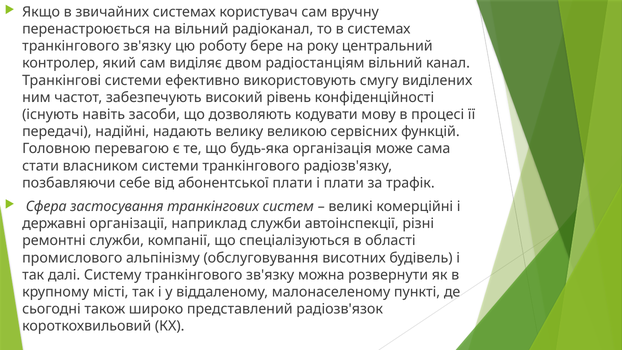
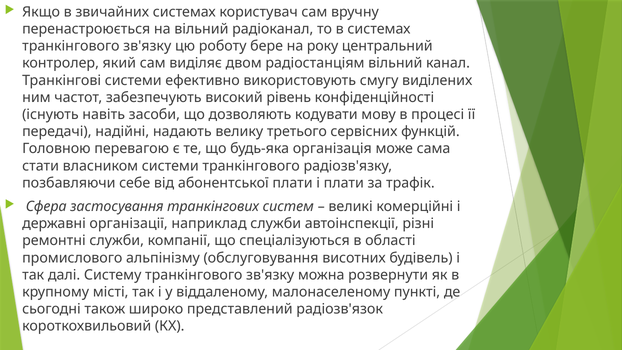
великою: великою -> третього
